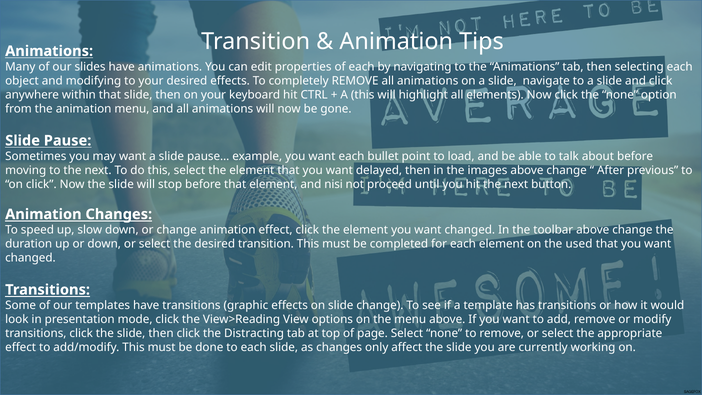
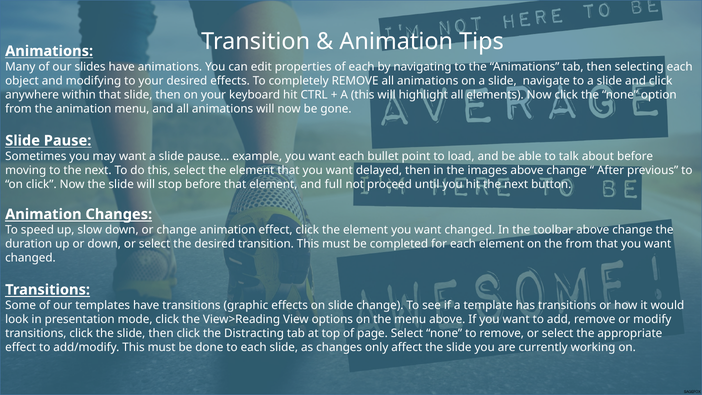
nisi: nisi -> full
the used: used -> from
